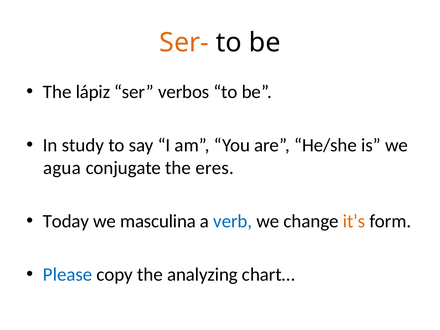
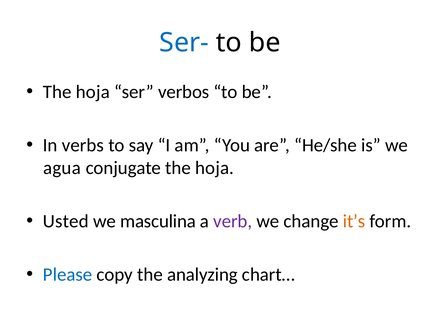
Ser- colour: orange -> blue
lápiz at (93, 92): lápiz -> hoja
study: study -> verbs
conjugate the eres: eres -> hoja
Today: Today -> Usted
verb colour: blue -> purple
